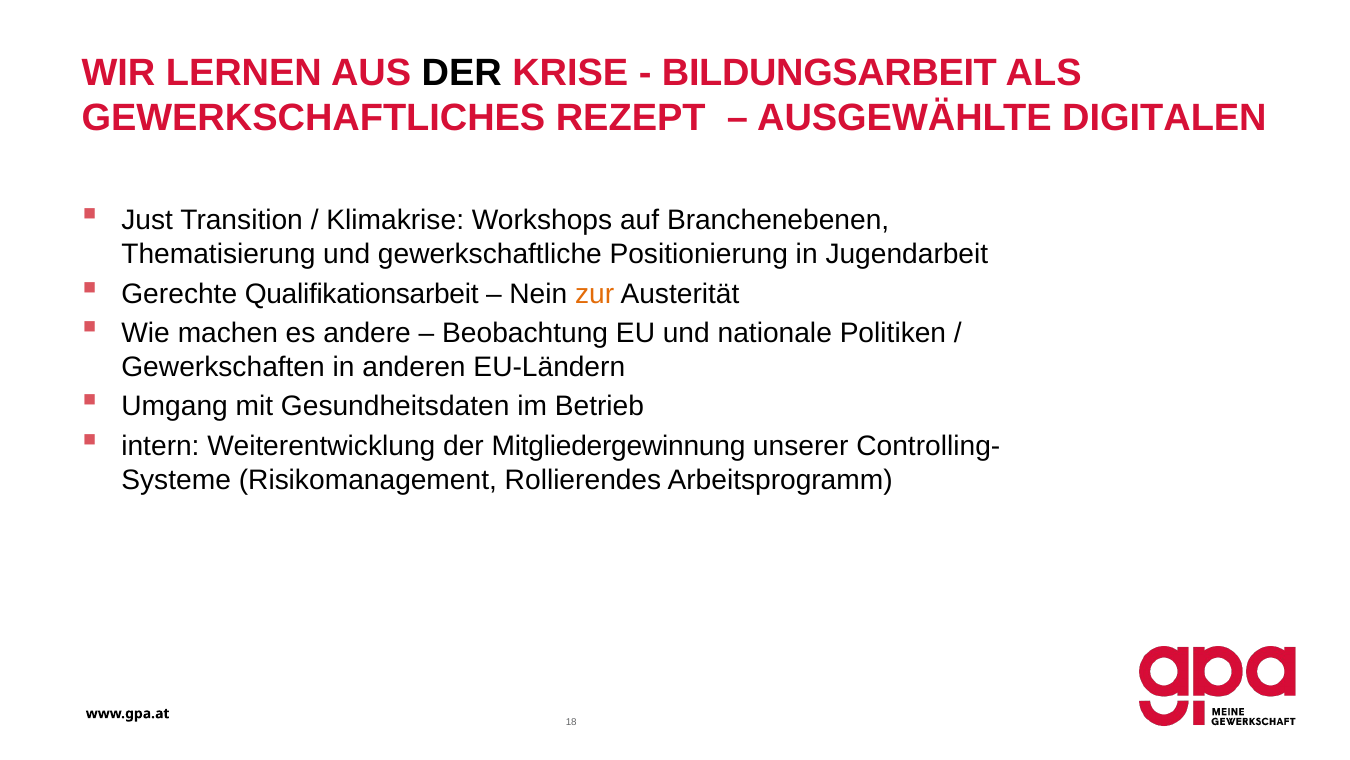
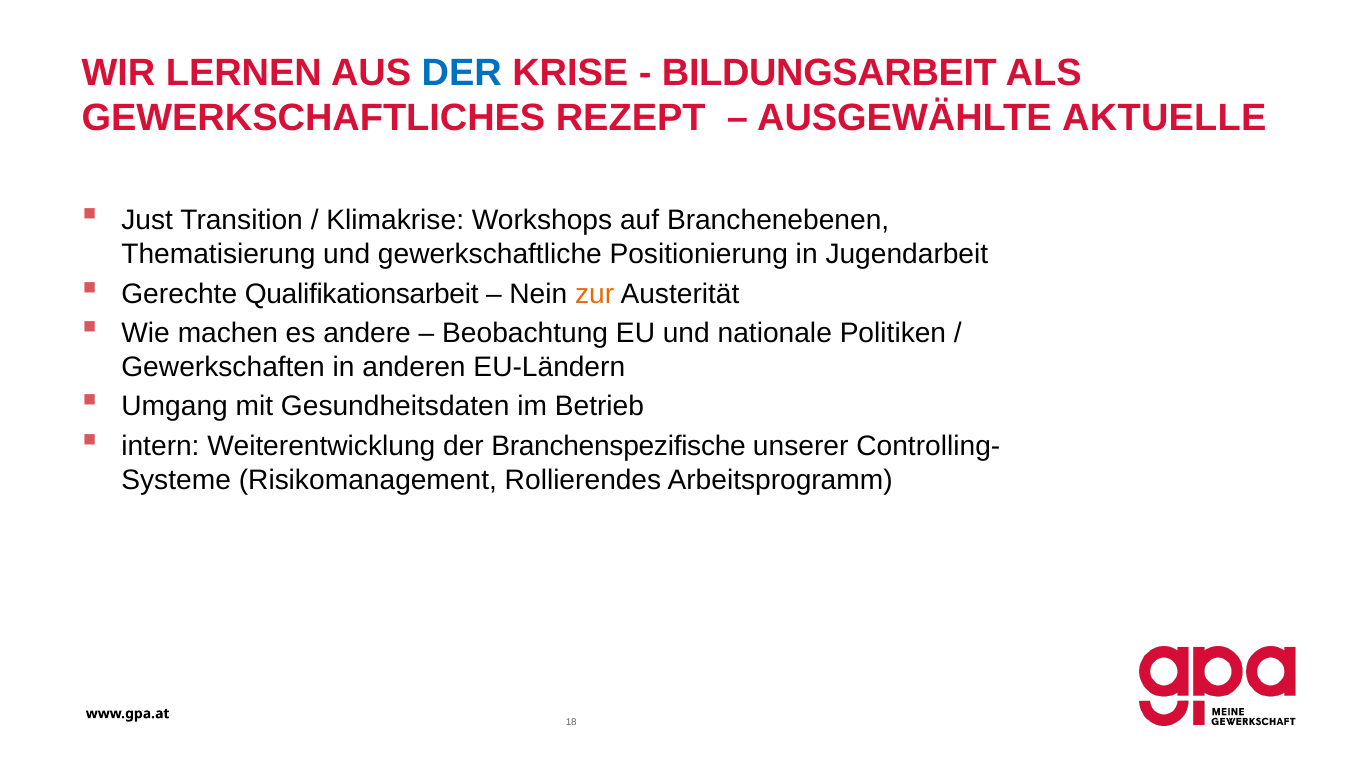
DER at (462, 73) colour: black -> blue
DIGITALEN: DIGITALEN -> AKTUELLE
Mitgliedergewinnung: Mitgliedergewinnung -> Branchenspezifische
